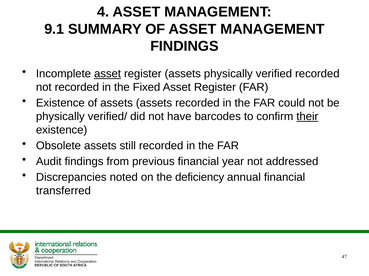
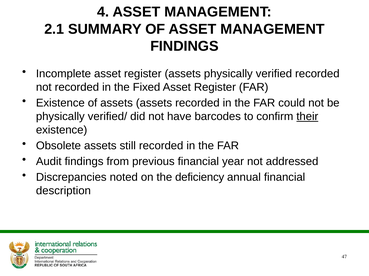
9.1: 9.1 -> 2.1
asset at (108, 74) underline: present -> none
transferred: transferred -> description
